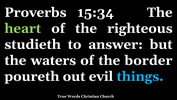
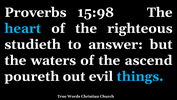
15:34: 15:34 -> 15:98
heart colour: light green -> light blue
border: border -> ascend
